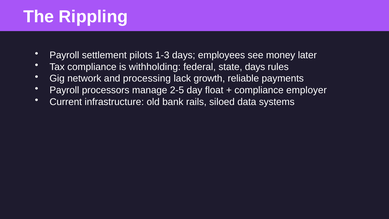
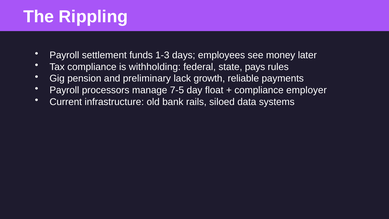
pilots: pilots -> funds
state days: days -> pays
network: network -> pension
processing: processing -> preliminary
2-5: 2-5 -> 7-5
